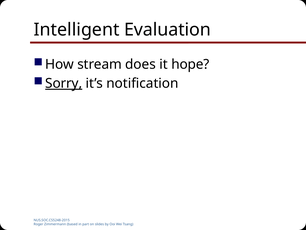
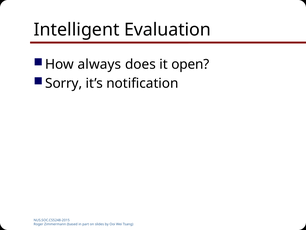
stream: stream -> always
hope: hope -> open
Sorry underline: present -> none
